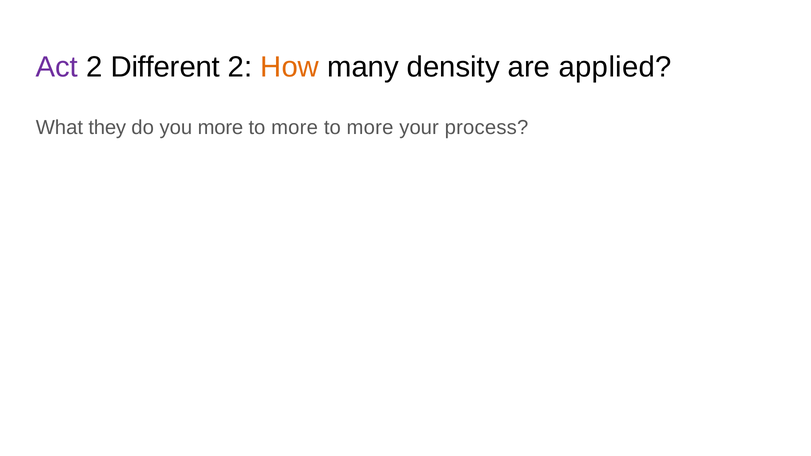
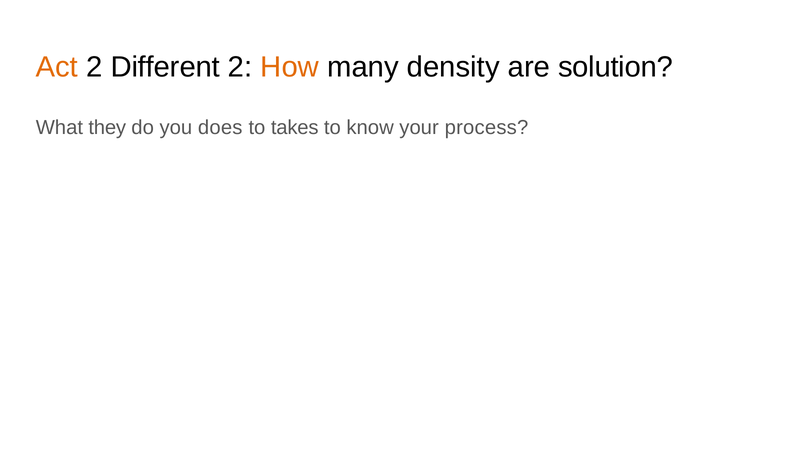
Act colour: purple -> orange
applied: applied -> solution
you more: more -> does
more at (295, 128): more -> takes
more at (370, 128): more -> know
